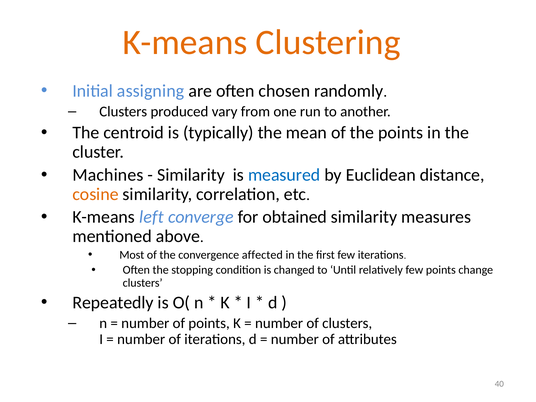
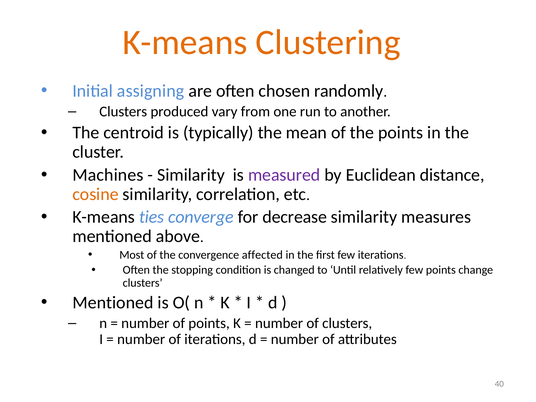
measured colour: blue -> purple
left: left -> ties
obtained: obtained -> decrease
Repeatedly at (113, 302): Repeatedly -> Mentioned
